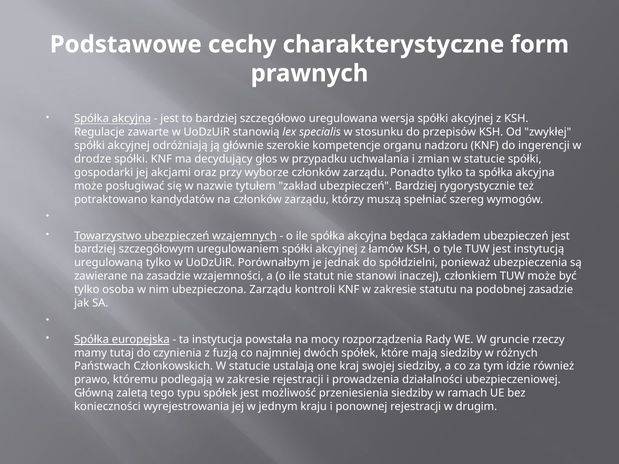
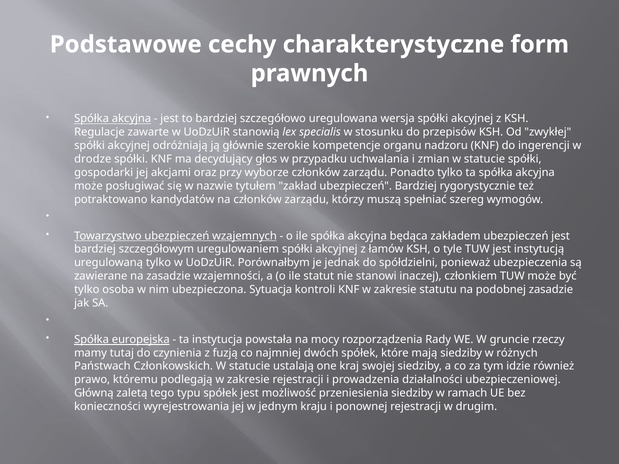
ubezpieczona Zarządu: Zarządu -> Sytuacja
